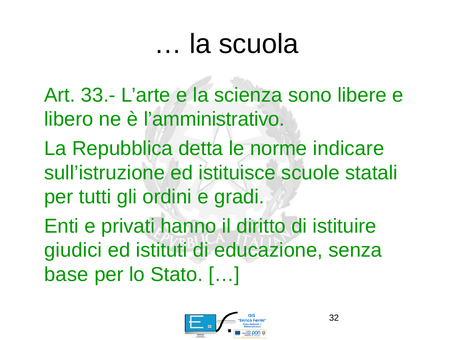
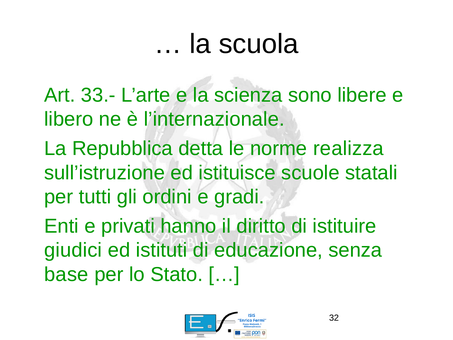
l’amministrativo: l’amministrativo -> l’internazionale
indicare: indicare -> realizza
